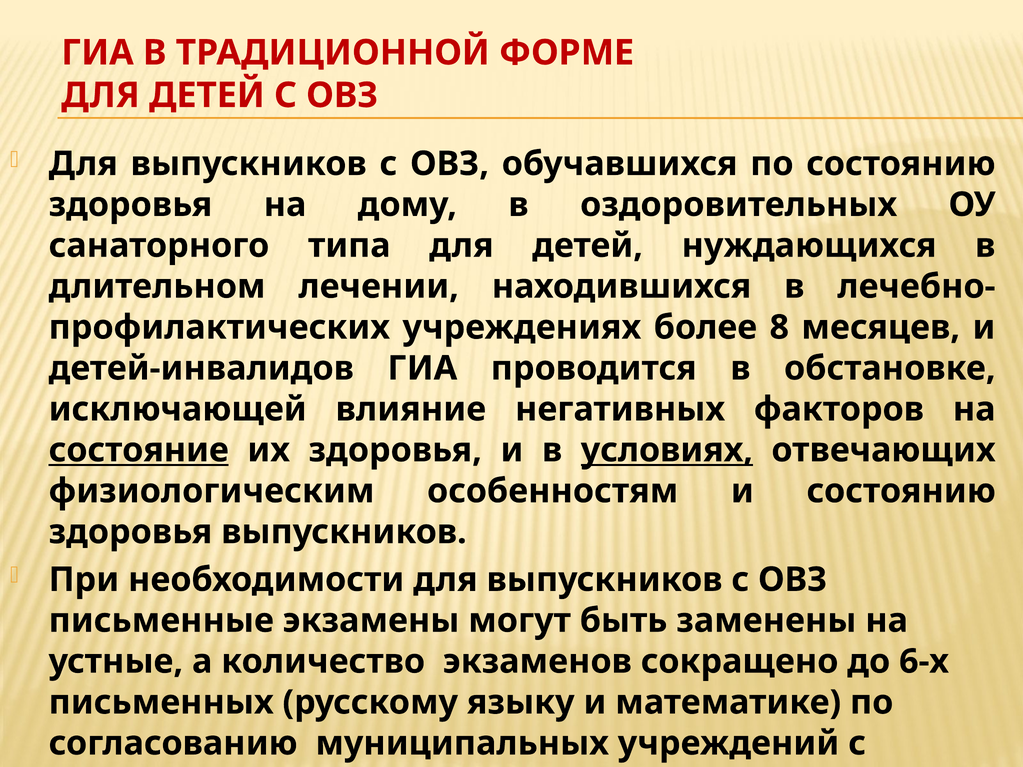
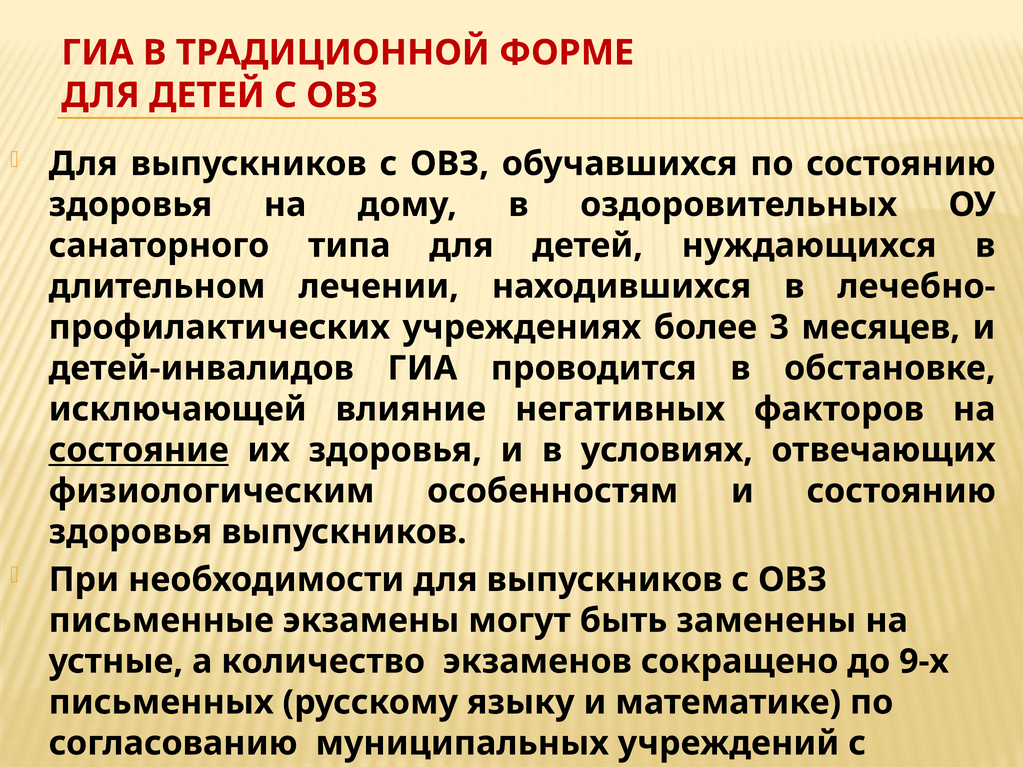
8: 8 -> 3
условиях underline: present -> none
6-х: 6-х -> 9-х
